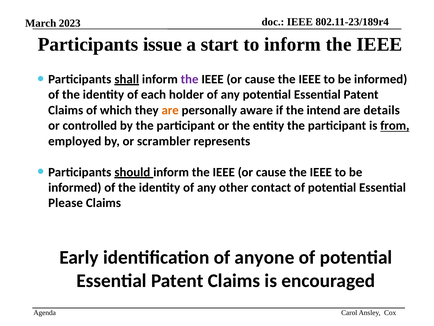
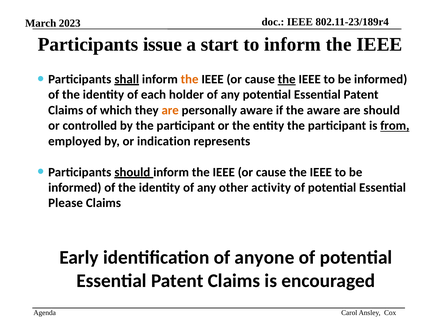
the at (190, 79) colour: purple -> orange
the at (287, 79) underline: none -> present
the intend: intend -> aware
are details: details -> should
scrambler: scrambler -> indication
contact: contact -> activity
